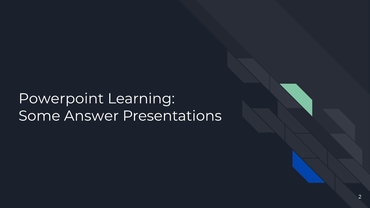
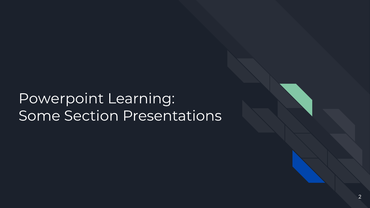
Answer: Answer -> Section
